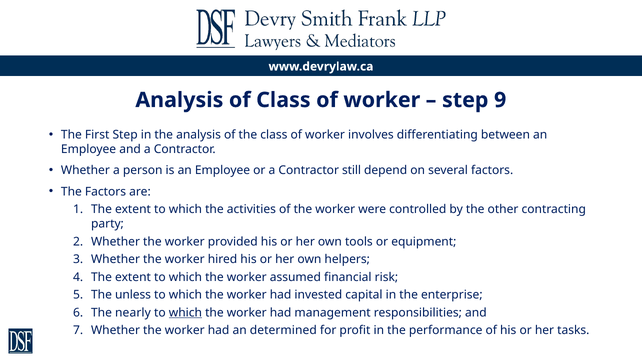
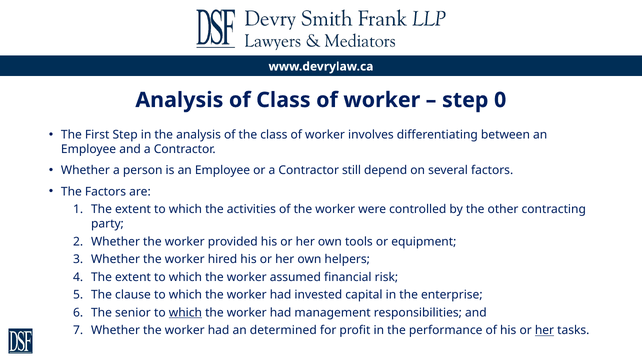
9: 9 -> 0
unless: unless -> clause
nearly: nearly -> senior
her at (544, 331) underline: none -> present
